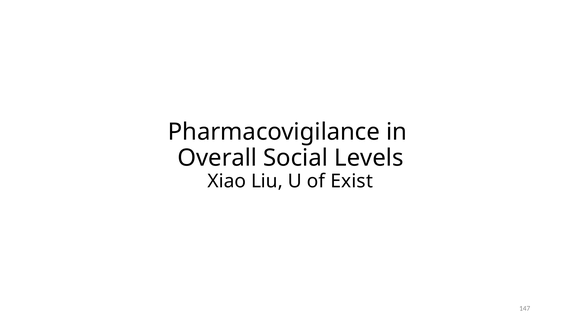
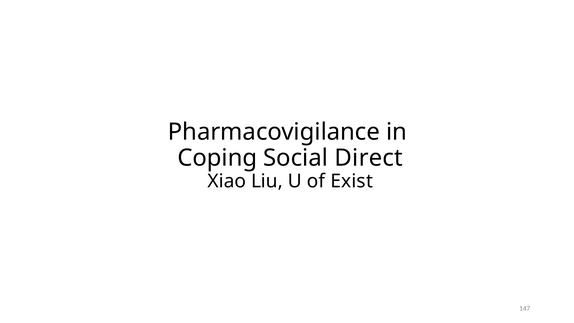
Overall: Overall -> Coping
Levels: Levels -> Direct
